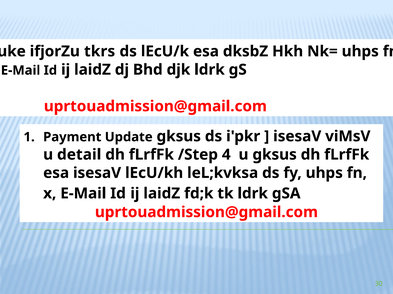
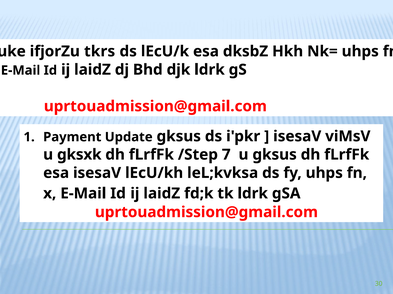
detail: detail -> gksxk
4: 4 -> 7
